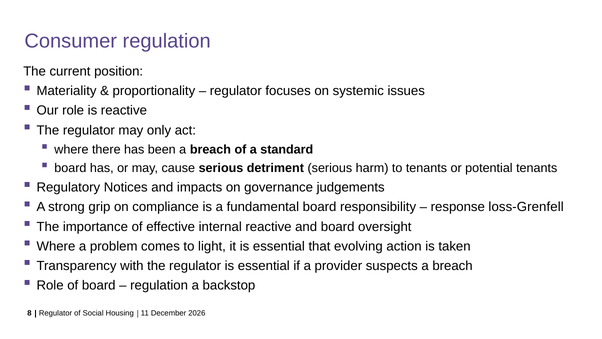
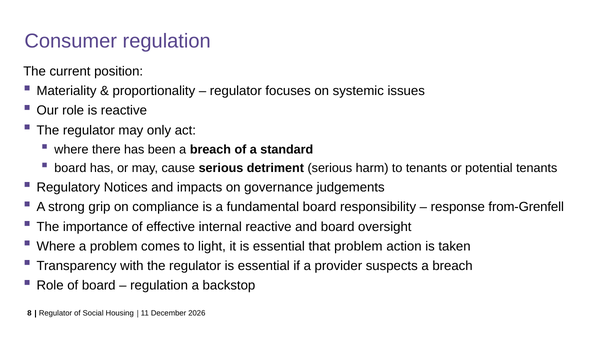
loss-Grenfell: loss-Grenfell -> from-Grenfell
that evolving: evolving -> problem
